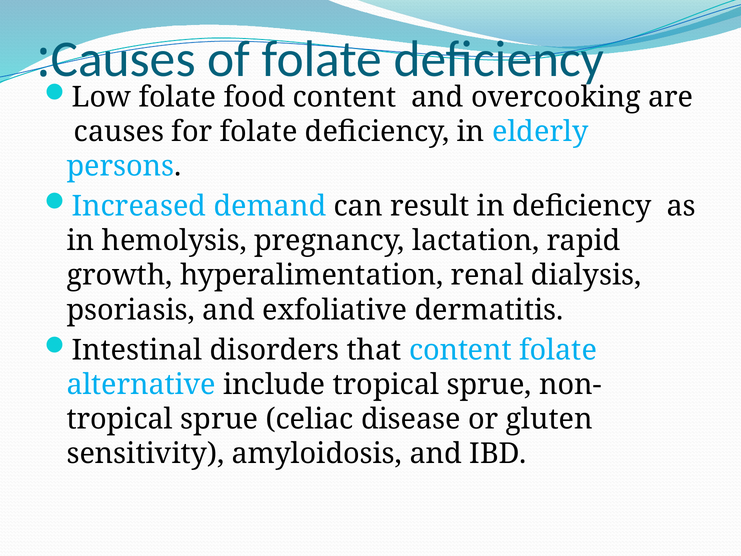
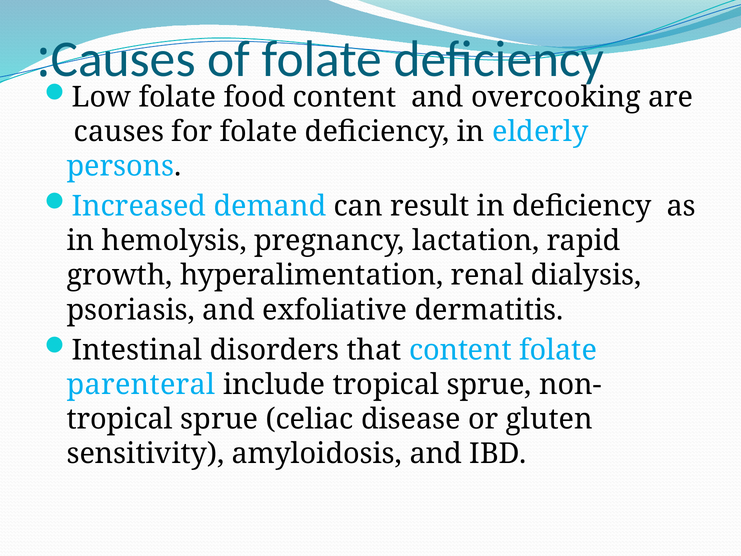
alternative: alternative -> parenteral
